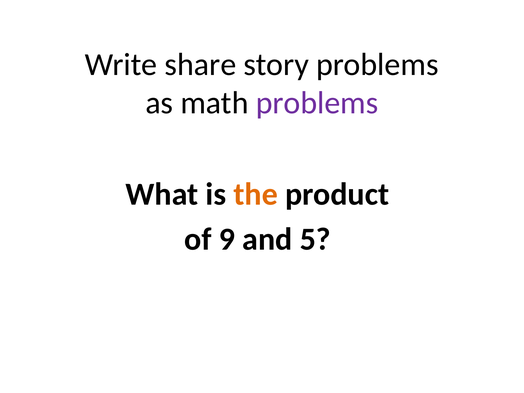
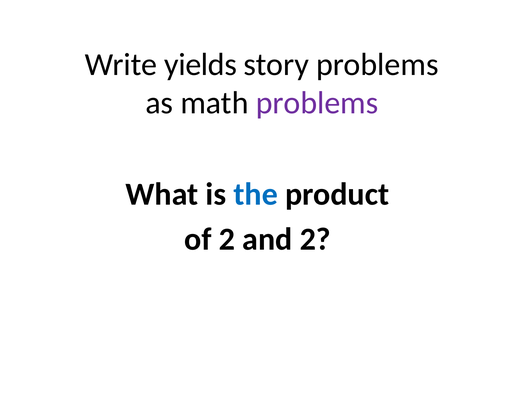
share: share -> yields
the colour: orange -> blue
of 9: 9 -> 2
and 5: 5 -> 2
